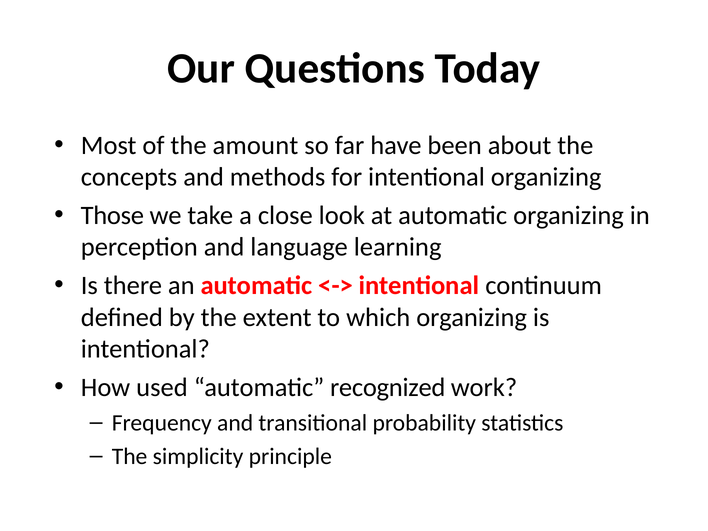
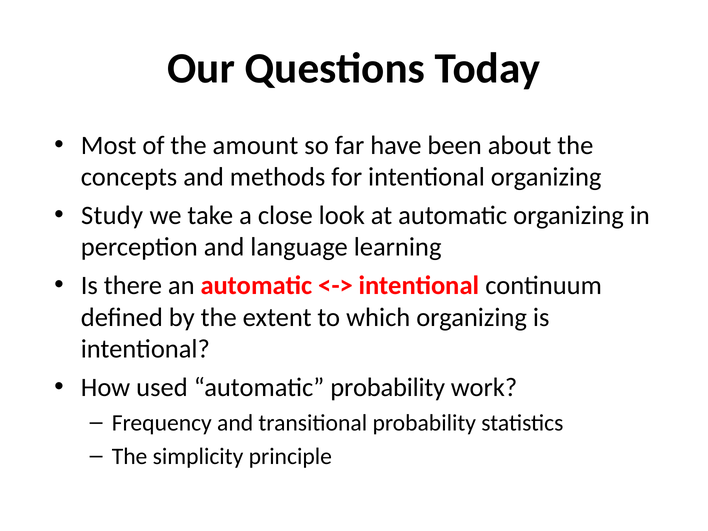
Those: Those -> Study
automatic recognized: recognized -> probability
